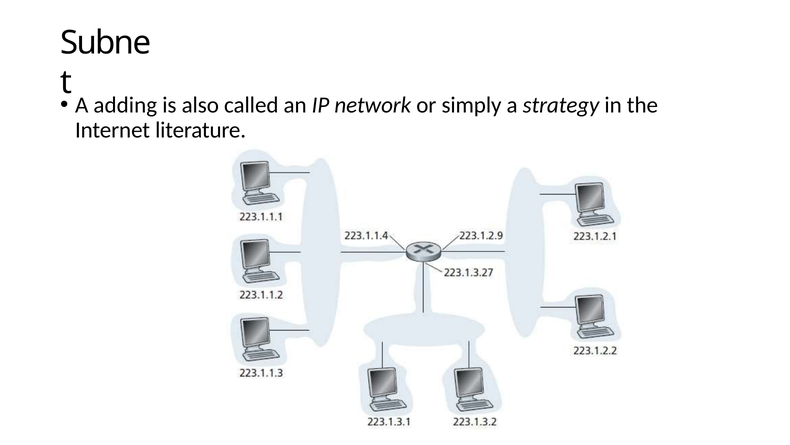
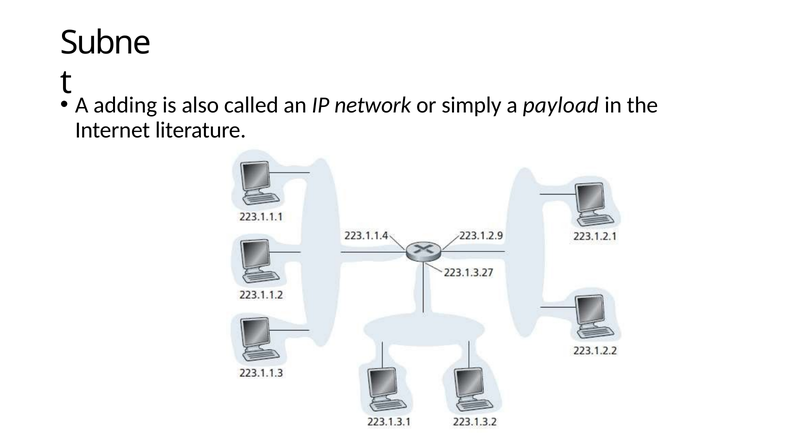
strategy: strategy -> payload
